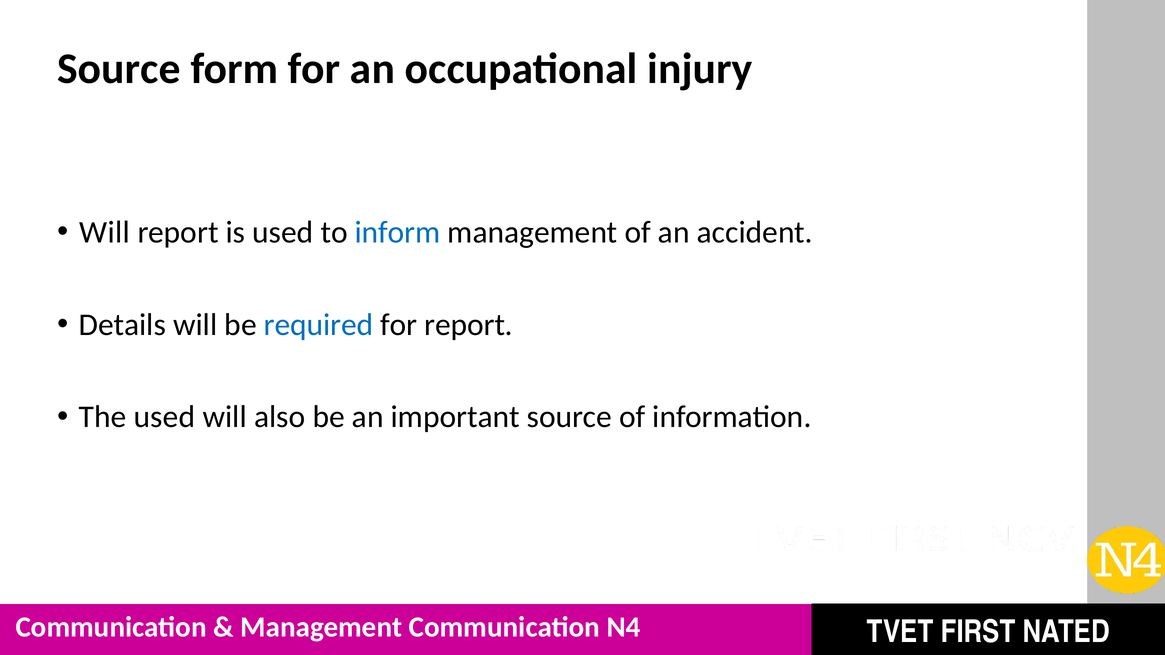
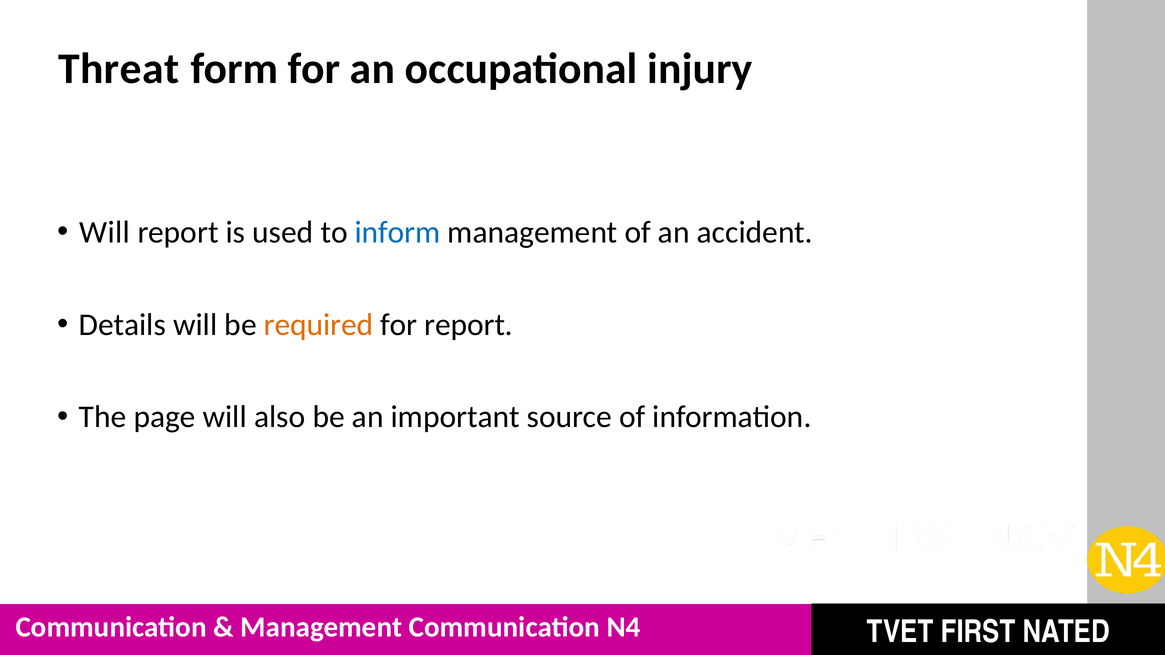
Source at (119, 69): Source -> Threat
required colour: blue -> orange
The used: used -> page
